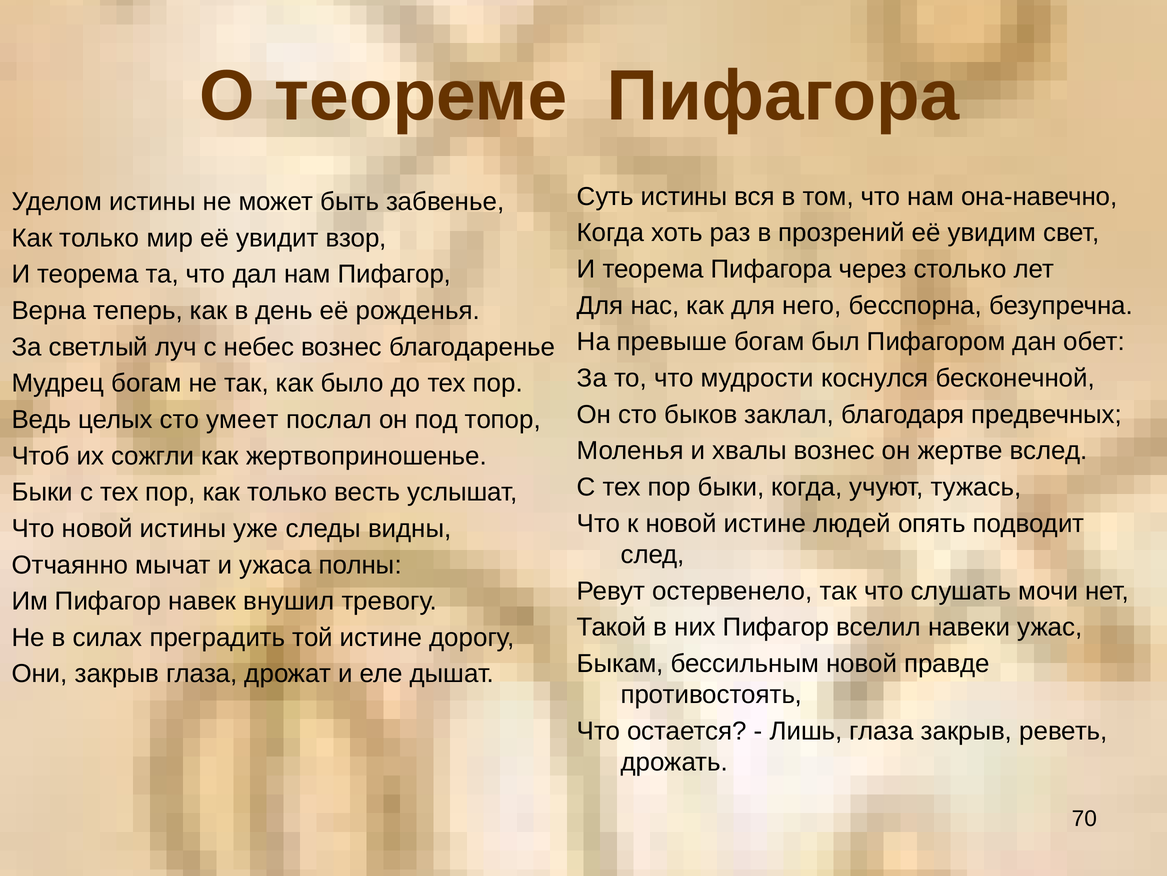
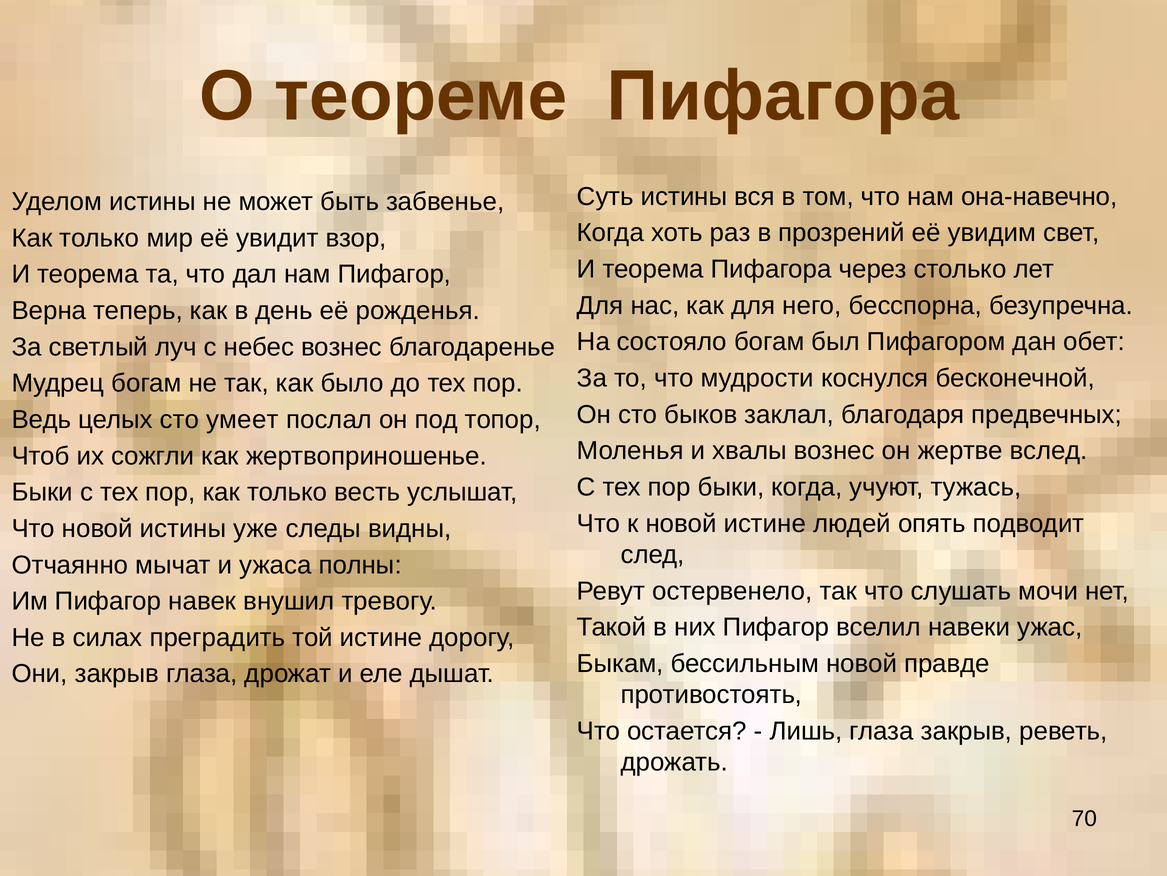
превыше: превыше -> состояло
